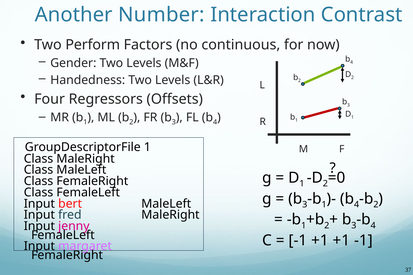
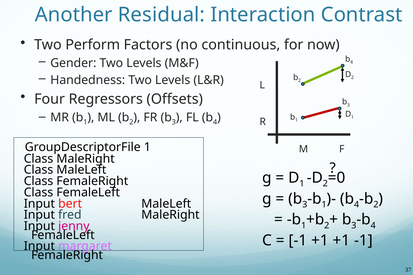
Number: Number -> Residual
